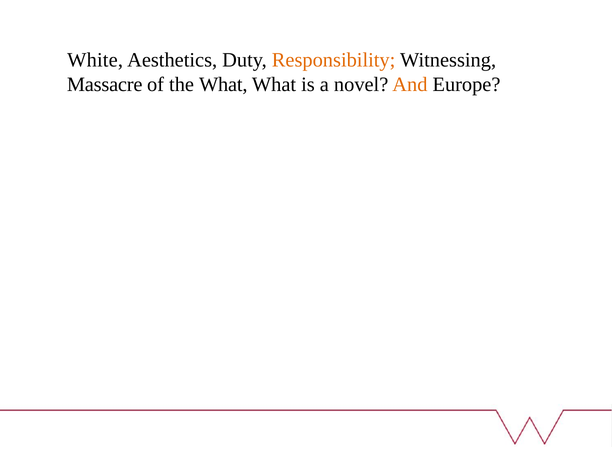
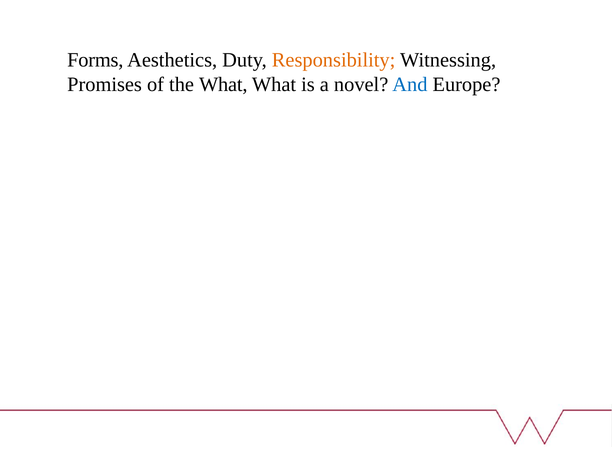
White: White -> Forms
Massacre: Massacre -> Promises
And colour: orange -> blue
